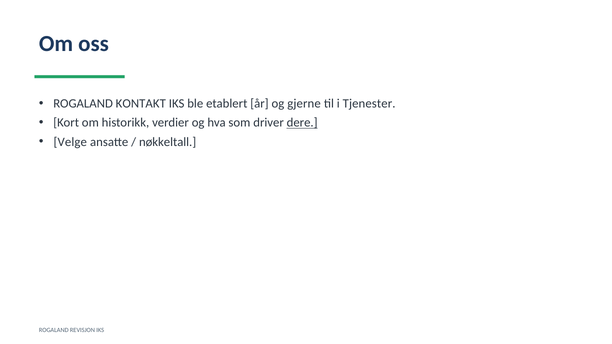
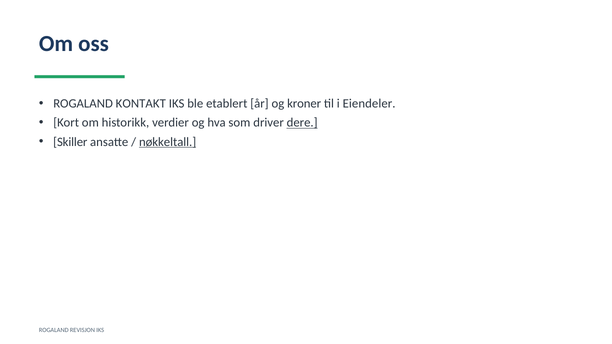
gjerne: gjerne -> kroner
Tjenester: Tjenester -> Eiendeler
Velge: Velge -> Skiller
nøkkeltall underline: none -> present
